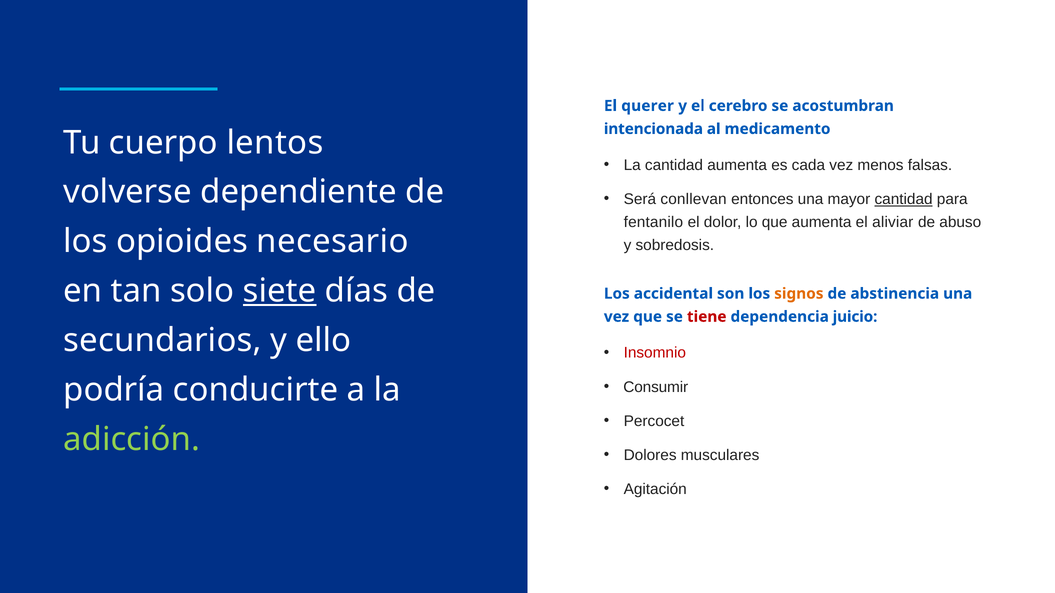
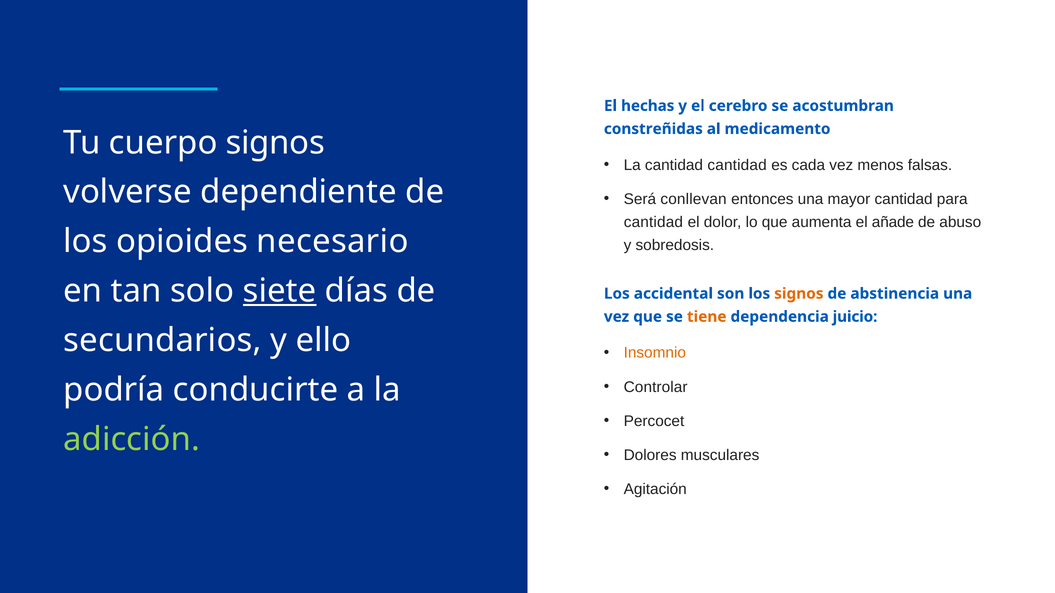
querer: querer -> hechas
intencionada: intencionada -> constreñidas
cuerpo lentos: lentos -> signos
cantidad aumenta: aumenta -> cantidad
cantidad at (904, 199) underline: present -> none
fentanilo at (653, 222): fentanilo -> cantidad
aliviar: aliviar -> añade
tiene colour: red -> orange
Insomnio colour: red -> orange
Consumir: Consumir -> Controlar
